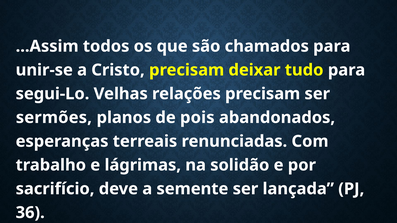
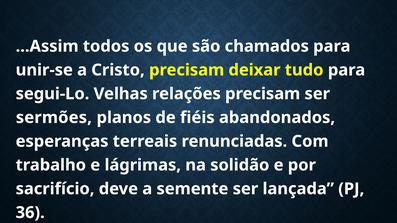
pois: pois -> fiéis
